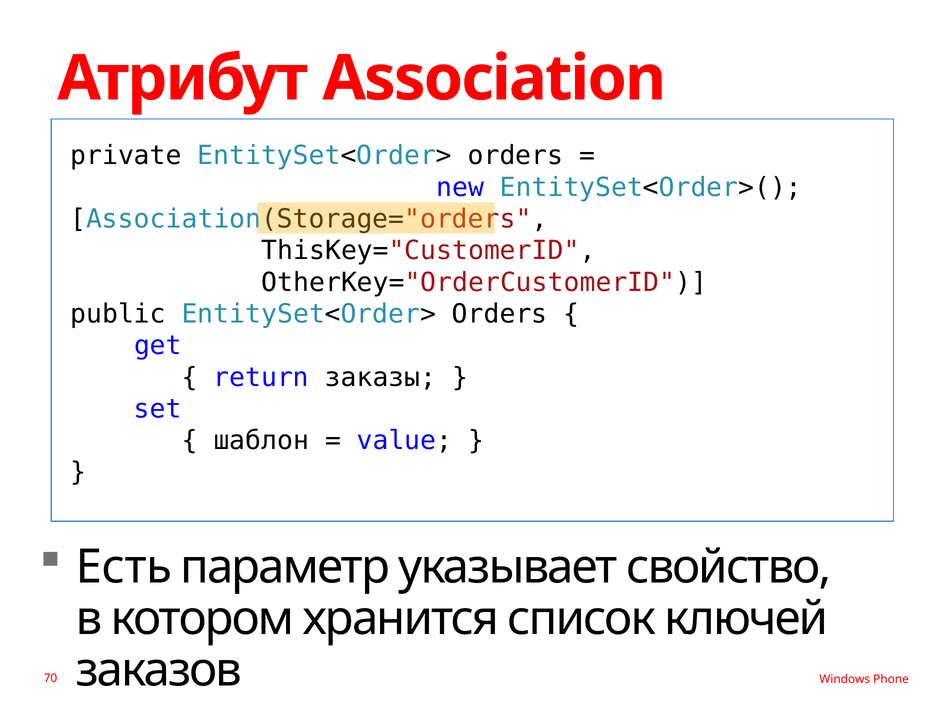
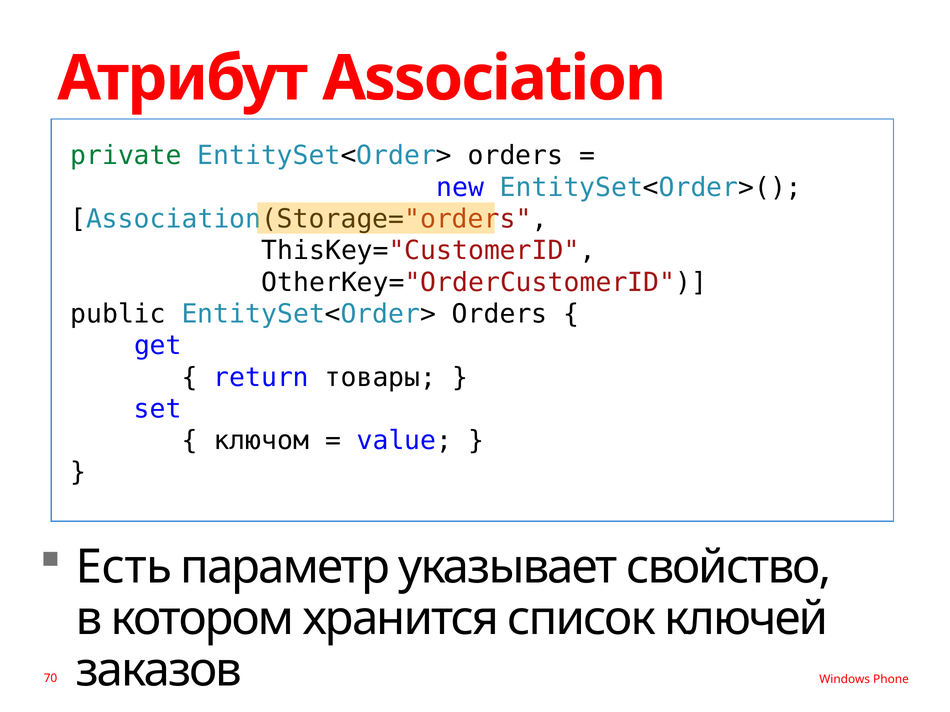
private colour: black -> green
заказы: заказы -> товары
шаблон: шаблон -> ключом
